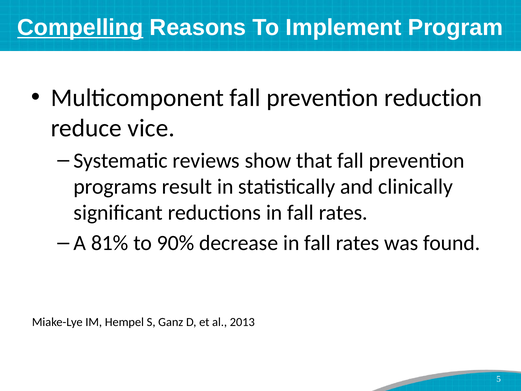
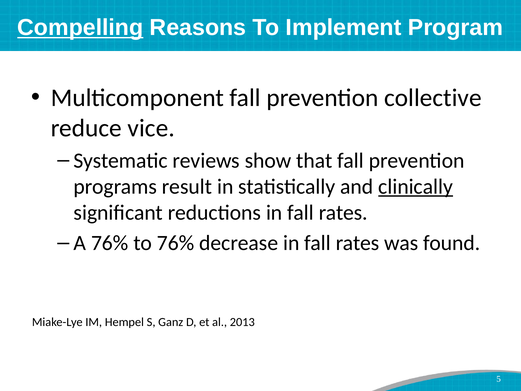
reduction: reduction -> collective
clinically underline: none -> present
A 81%: 81% -> 76%
to 90%: 90% -> 76%
